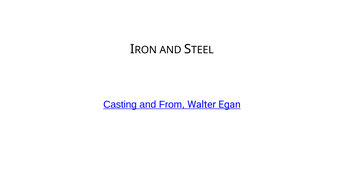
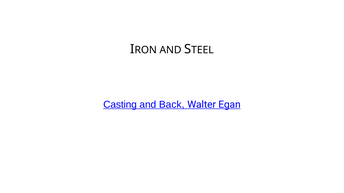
From: From -> Back
